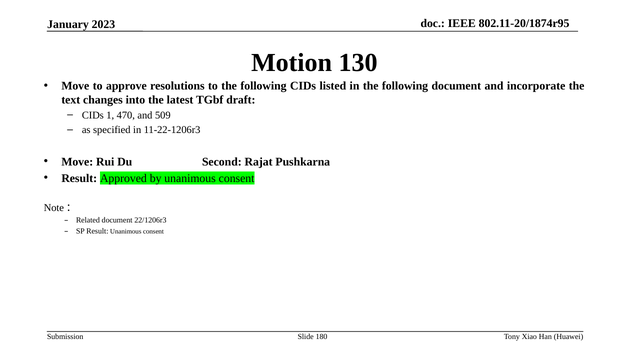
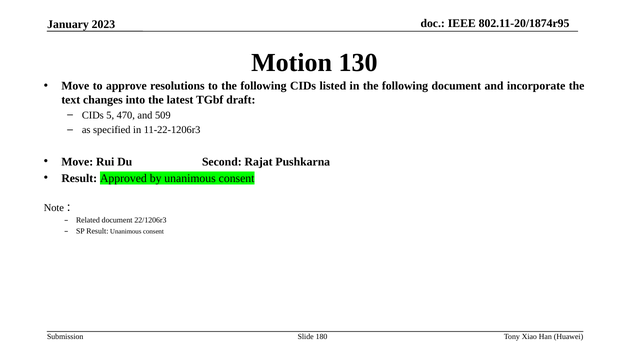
1: 1 -> 5
